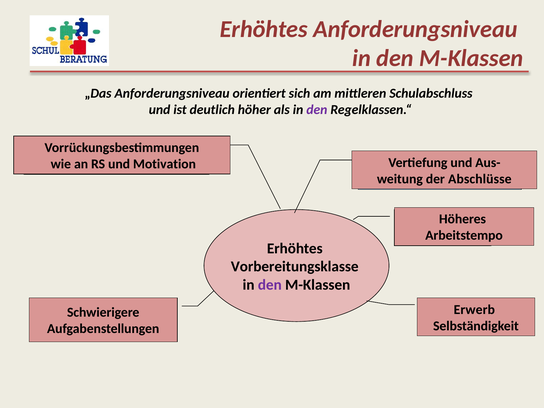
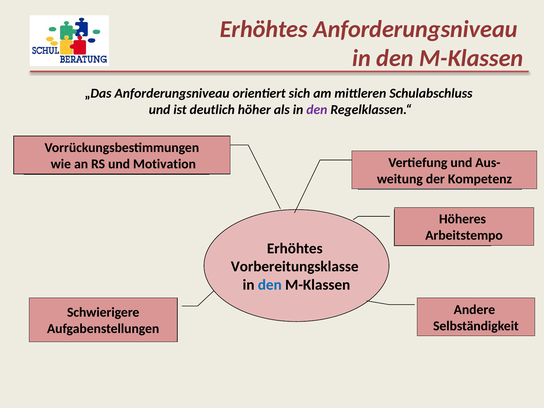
Abschlüsse: Abschlüsse -> Kompetenz
den at (270, 285) colour: purple -> blue
Erwerb: Erwerb -> Andere
